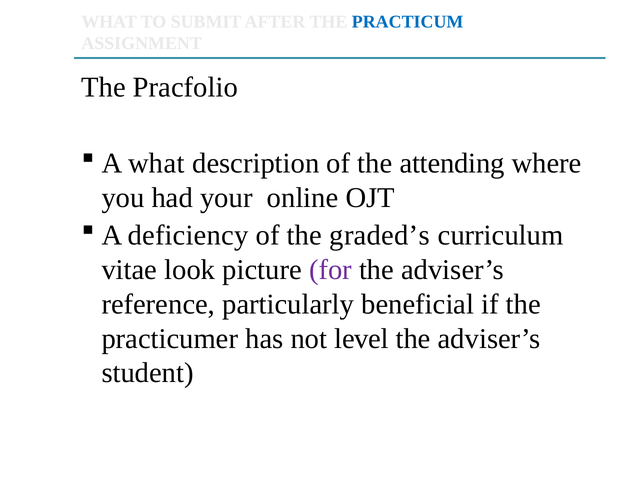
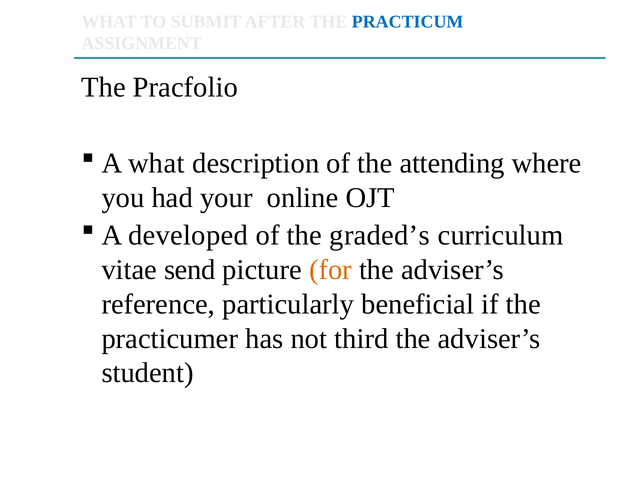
deficiency: deficiency -> developed
look: look -> send
for colour: purple -> orange
level: level -> third
